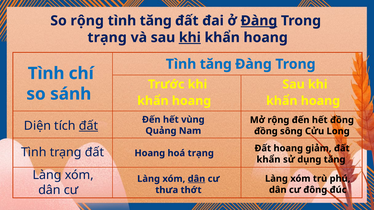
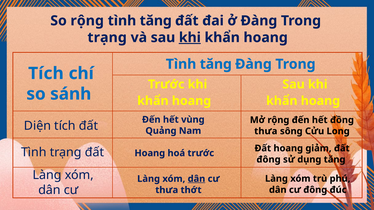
Đàng at (259, 21) underline: present -> none
Tình at (46, 74): Tình -> Tích
đất at (89, 126) underline: present -> none
đồng at (266, 131): đồng -> thưa
hoá trạng: trạng -> trước
khẩn at (268, 160): khẩn -> đông
